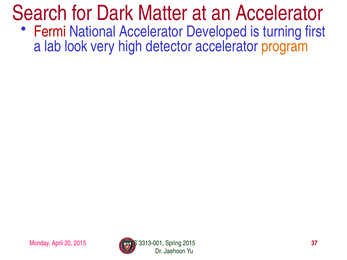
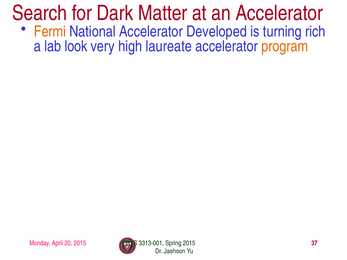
Fermi colour: red -> orange
first: first -> rich
detector: detector -> laureate
